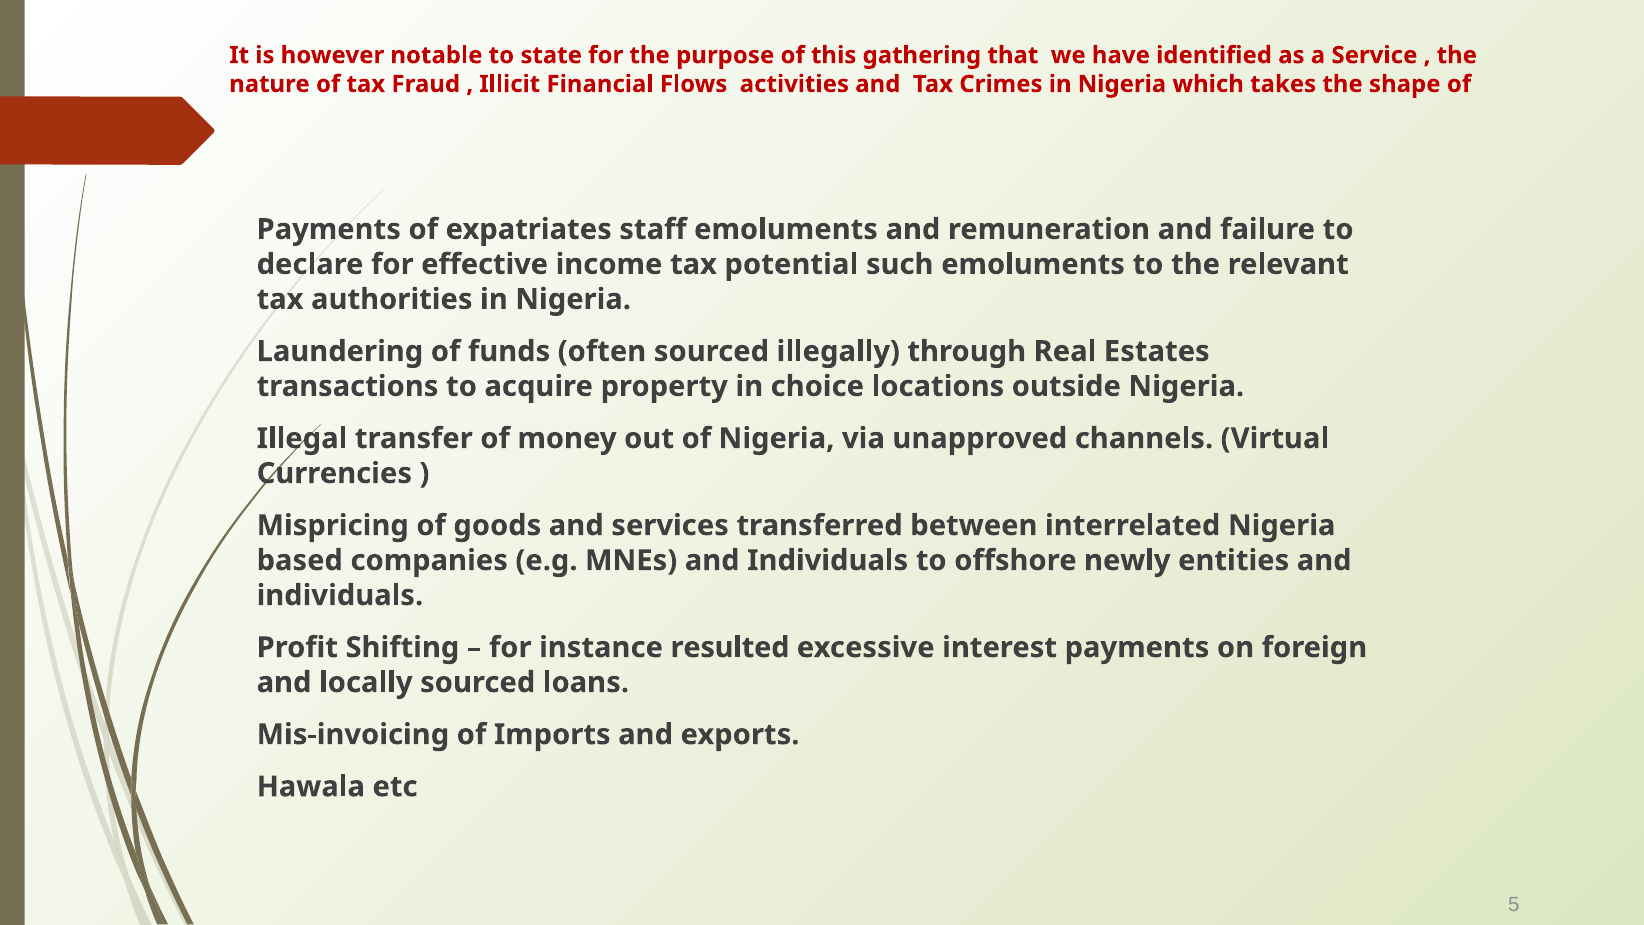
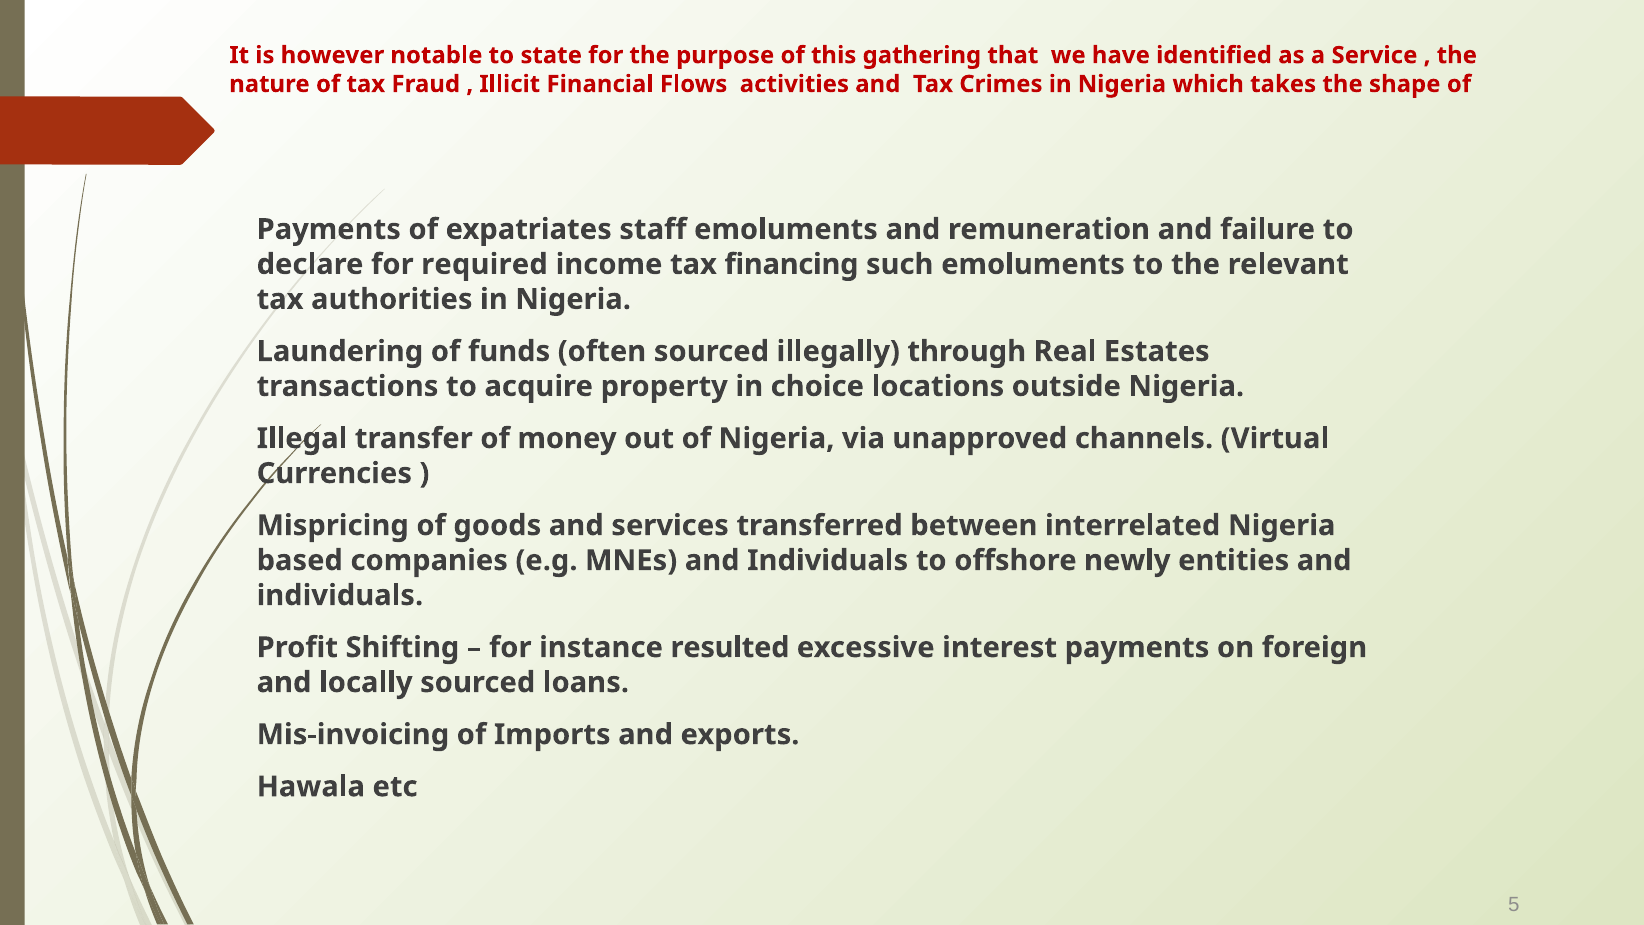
effective: effective -> required
potential: potential -> financing
